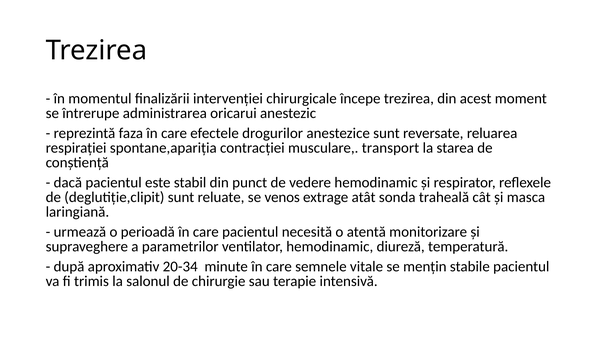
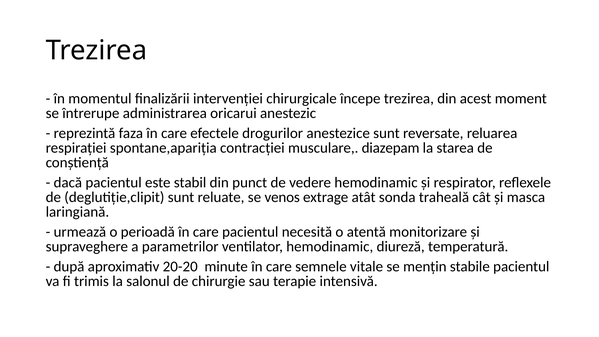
transport: transport -> diazepam
20-34: 20-34 -> 20-20
